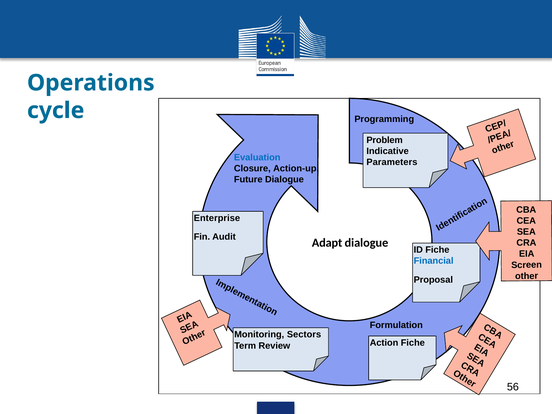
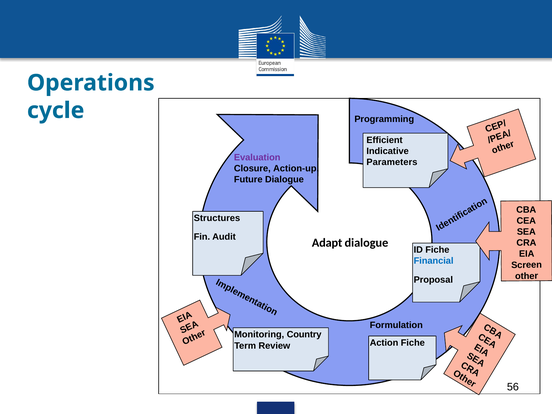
Problem: Problem -> Efficient
Evaluation colour: blue -> purple
Enterprise: Enterprise -> Structures
Sectors: Sectors -> Country
